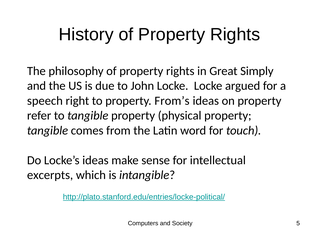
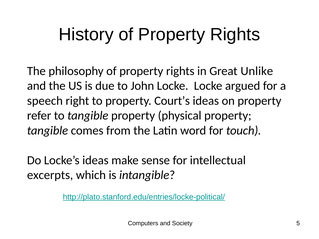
Simply: Simply -> Unlike
From’s: From’s -> Court’s
